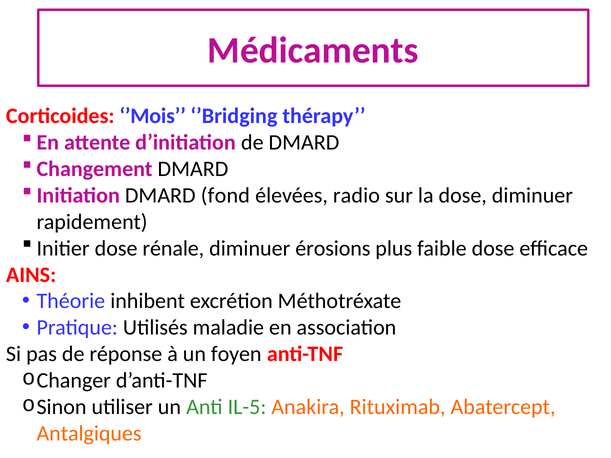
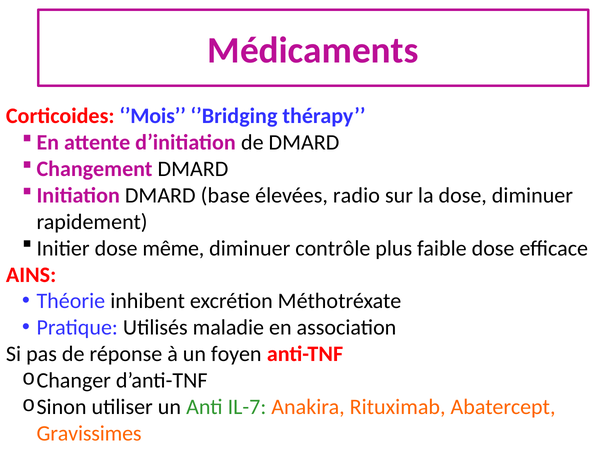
fond: fond -> base
rénale: rénale -> même
érosions: érosions -> contrôle
IL-5: IL-5 -> IL-7
Antalgiques: Antalgiques -> Gravissimes
